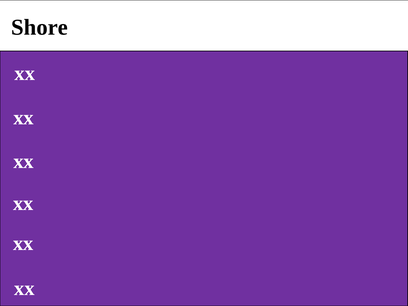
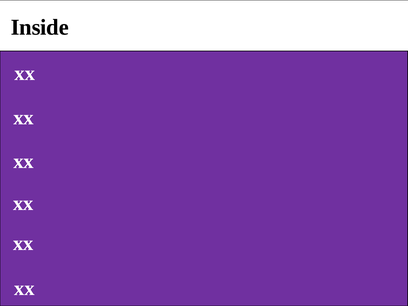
Shore: Shore -> Inside
